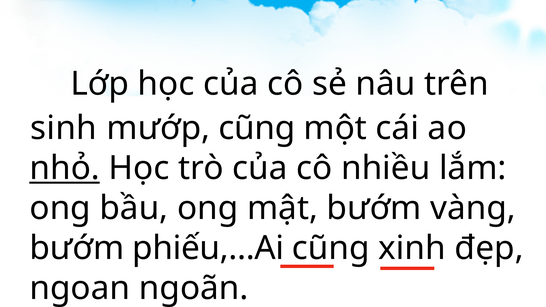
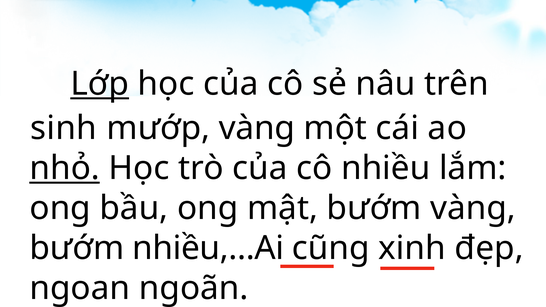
Lớp underline: none -> present
mướp cũng: cũng -> vàng
phiếu,…Ai: phiếu,…Ai -> nhiều,…Ai
